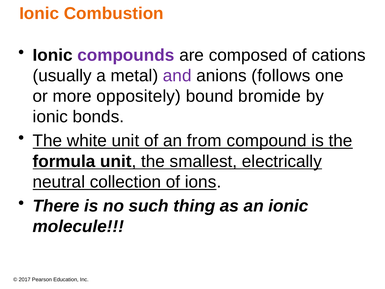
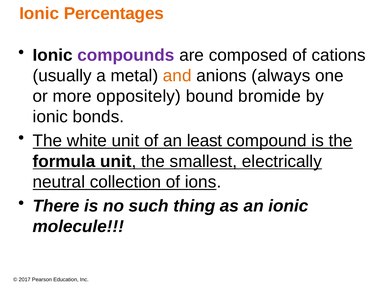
Combustion: Combustion -> Percentages
and colour: purple -> orange
follows: follows -> always
from: from -> least
